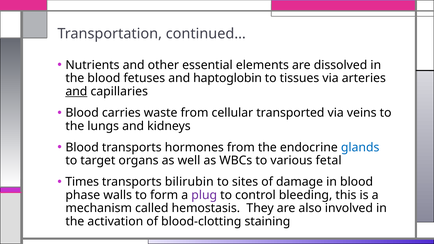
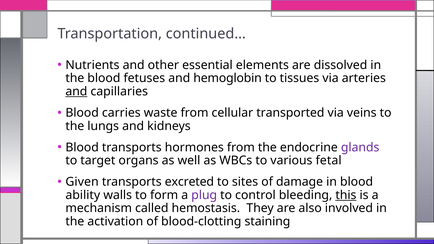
haptoglobin: haptoglobin -> hemoglobin
glands colour: blue -> purple
Times: Times -> Given
bilirubin: bilirubin -> excreted
phase: phase -> ability
this underline: none -> present
